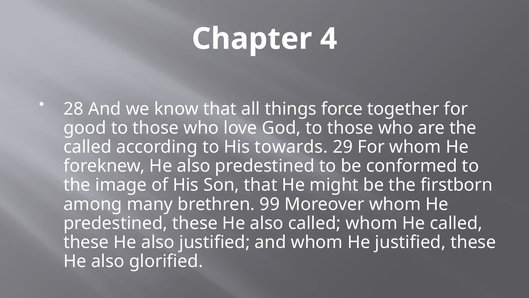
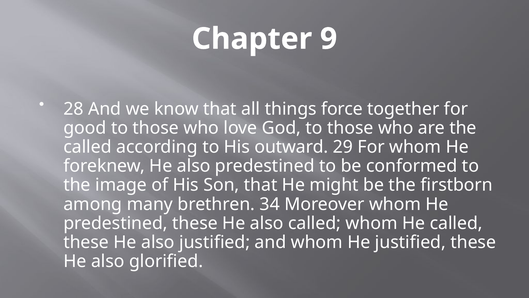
4: 4 -> 9
towards: towards -> outward
99: 99 -> 34
